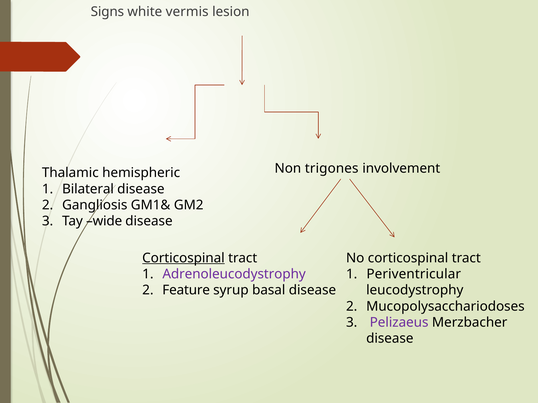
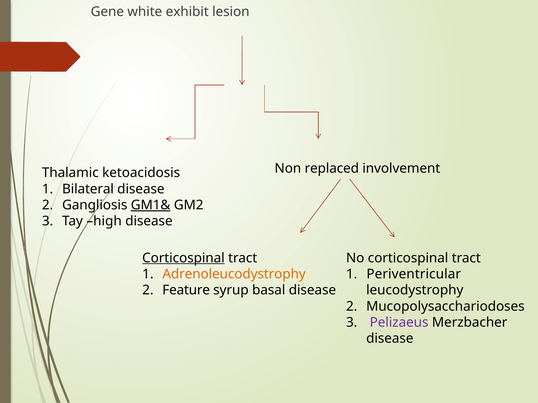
Signs: Signs -> Gene
vermis: vermis -> exhibit
trigones: trigones -> replaced
hemispheric: hemispheric -> ketoacidosis
GM1& underline: none -> present
wide: wide -> high
Adrenoleucodystrophy colour: purple -> orange
